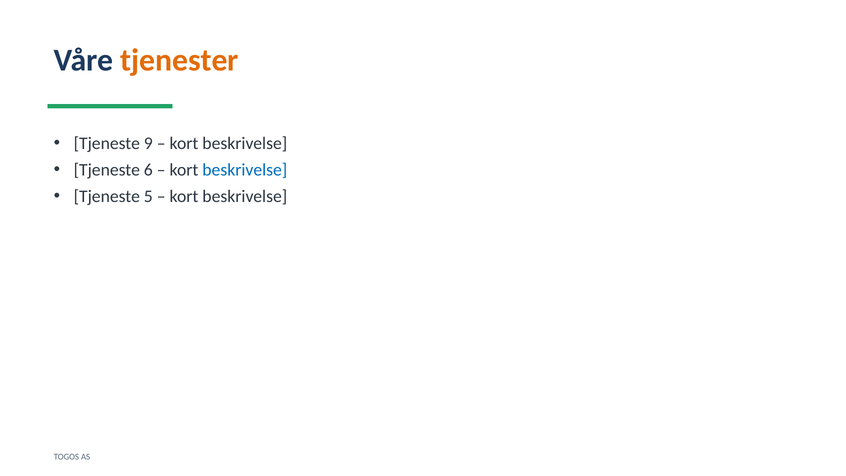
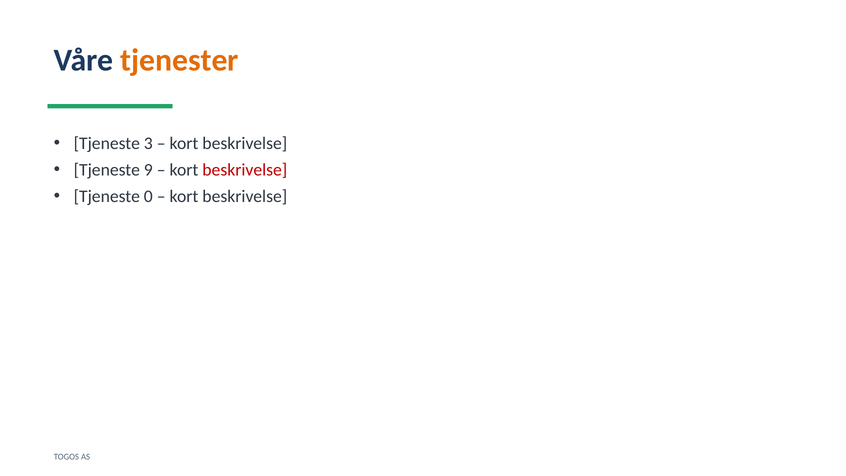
9: 9 -> 3
6: 6 -> 9
beskrivelse at (245, 170) colour: blue -> red
5: 5 -> 0
